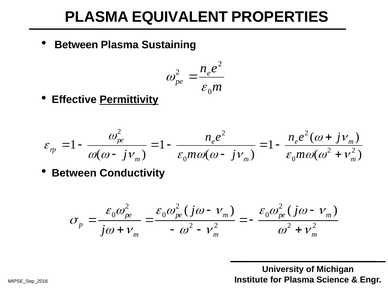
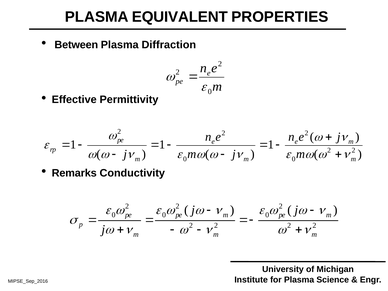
Sustaining: Sustaining -> Diffraction
Permittivity underline: present -> none
Between at (74, 173): Between -> Remarks
